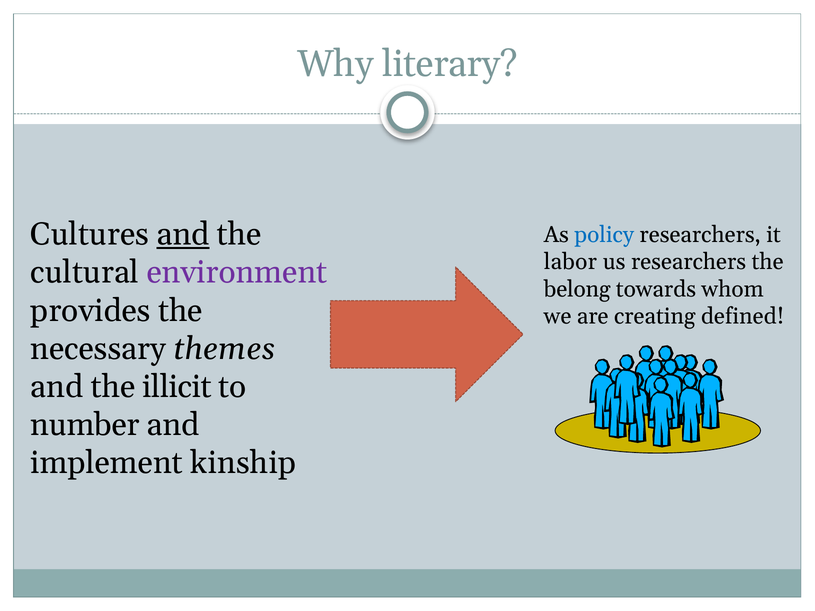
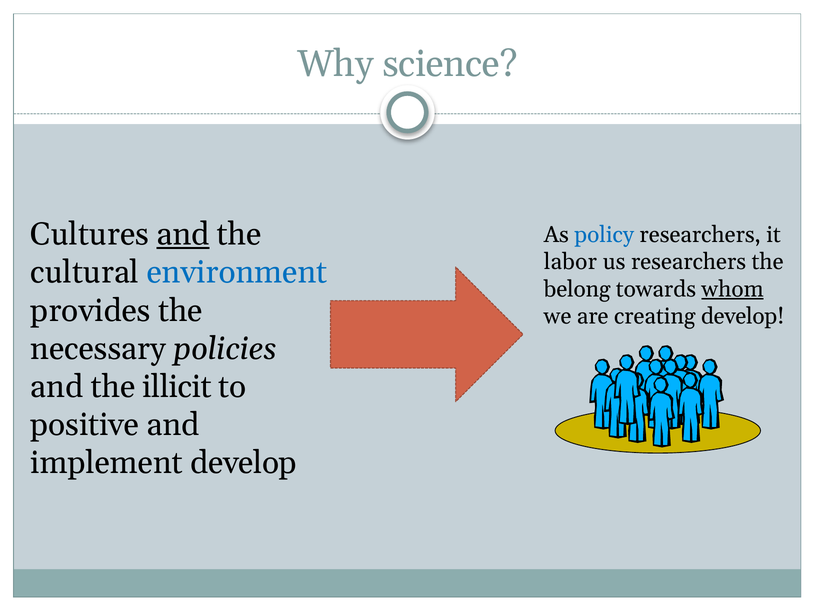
literary: literary -> science
environment colour: purple -> blue
whom underline: none -> present
creating defined: defined -> develop
themes: themes -> policies
number: number -> positive
implement kinship: kinship -> develop
